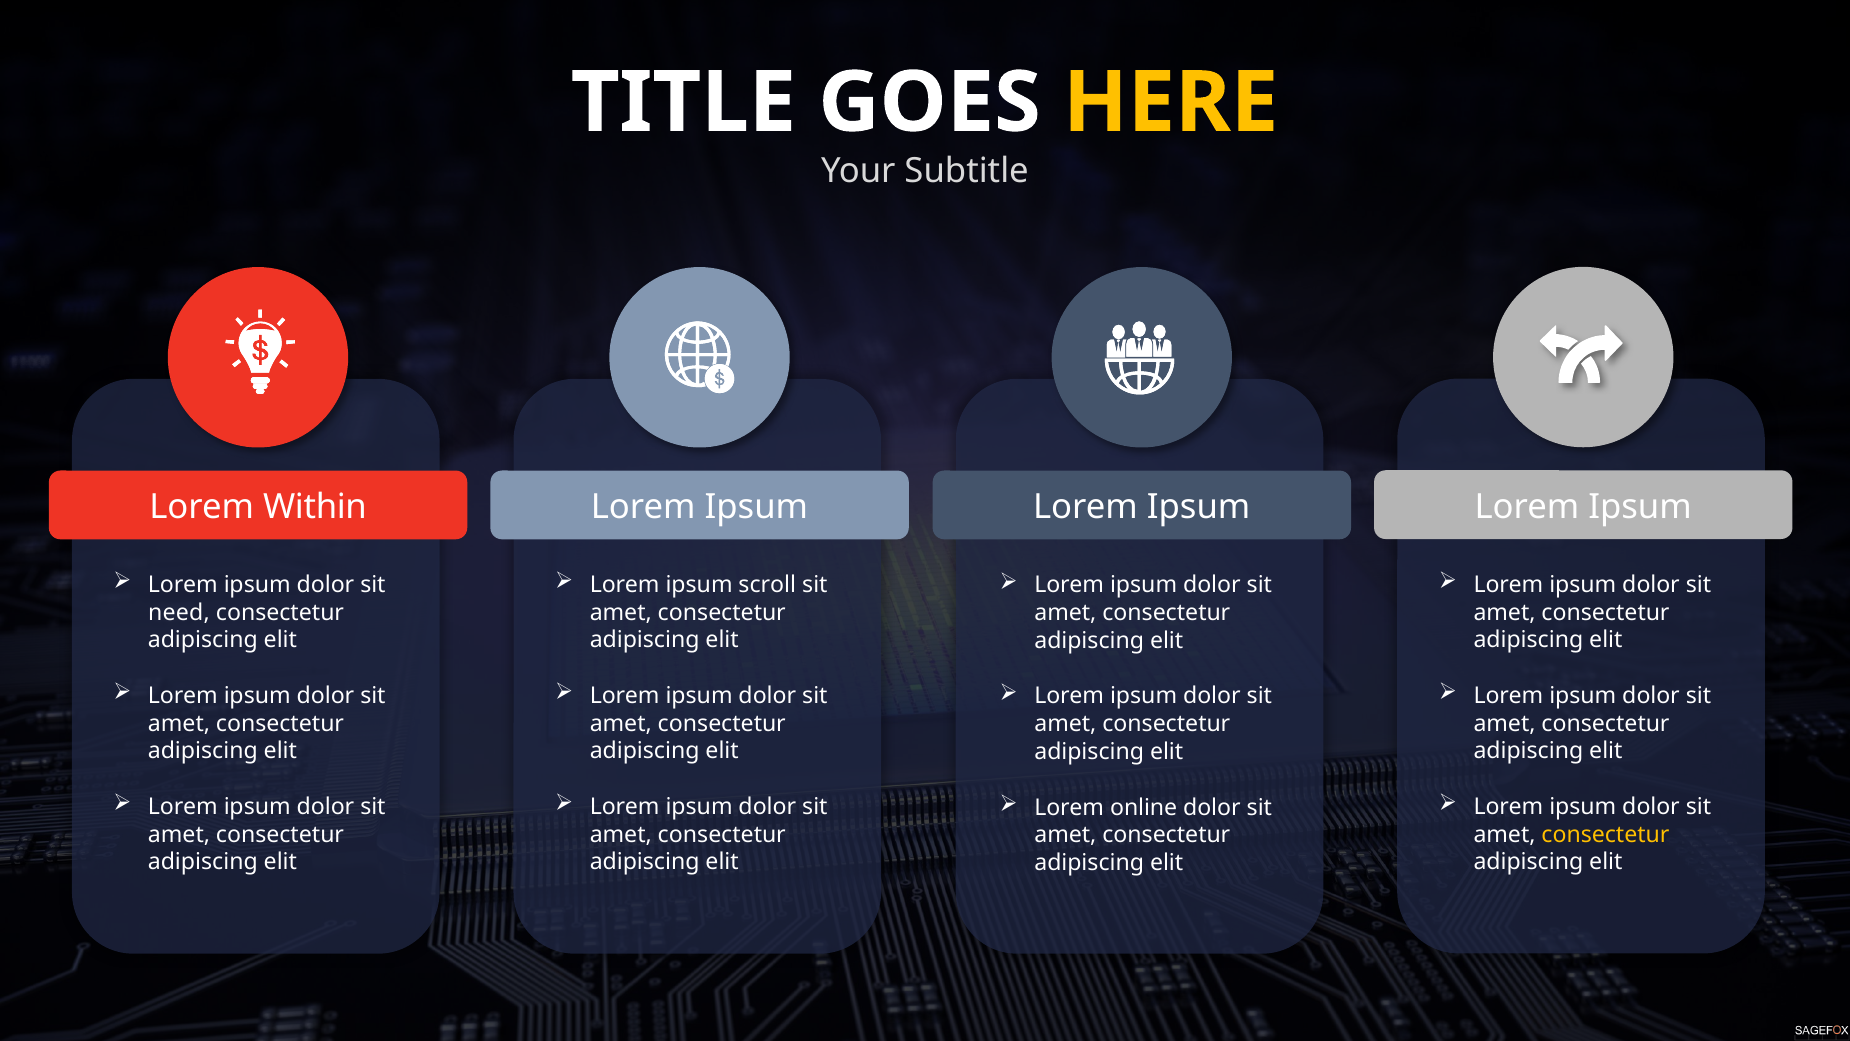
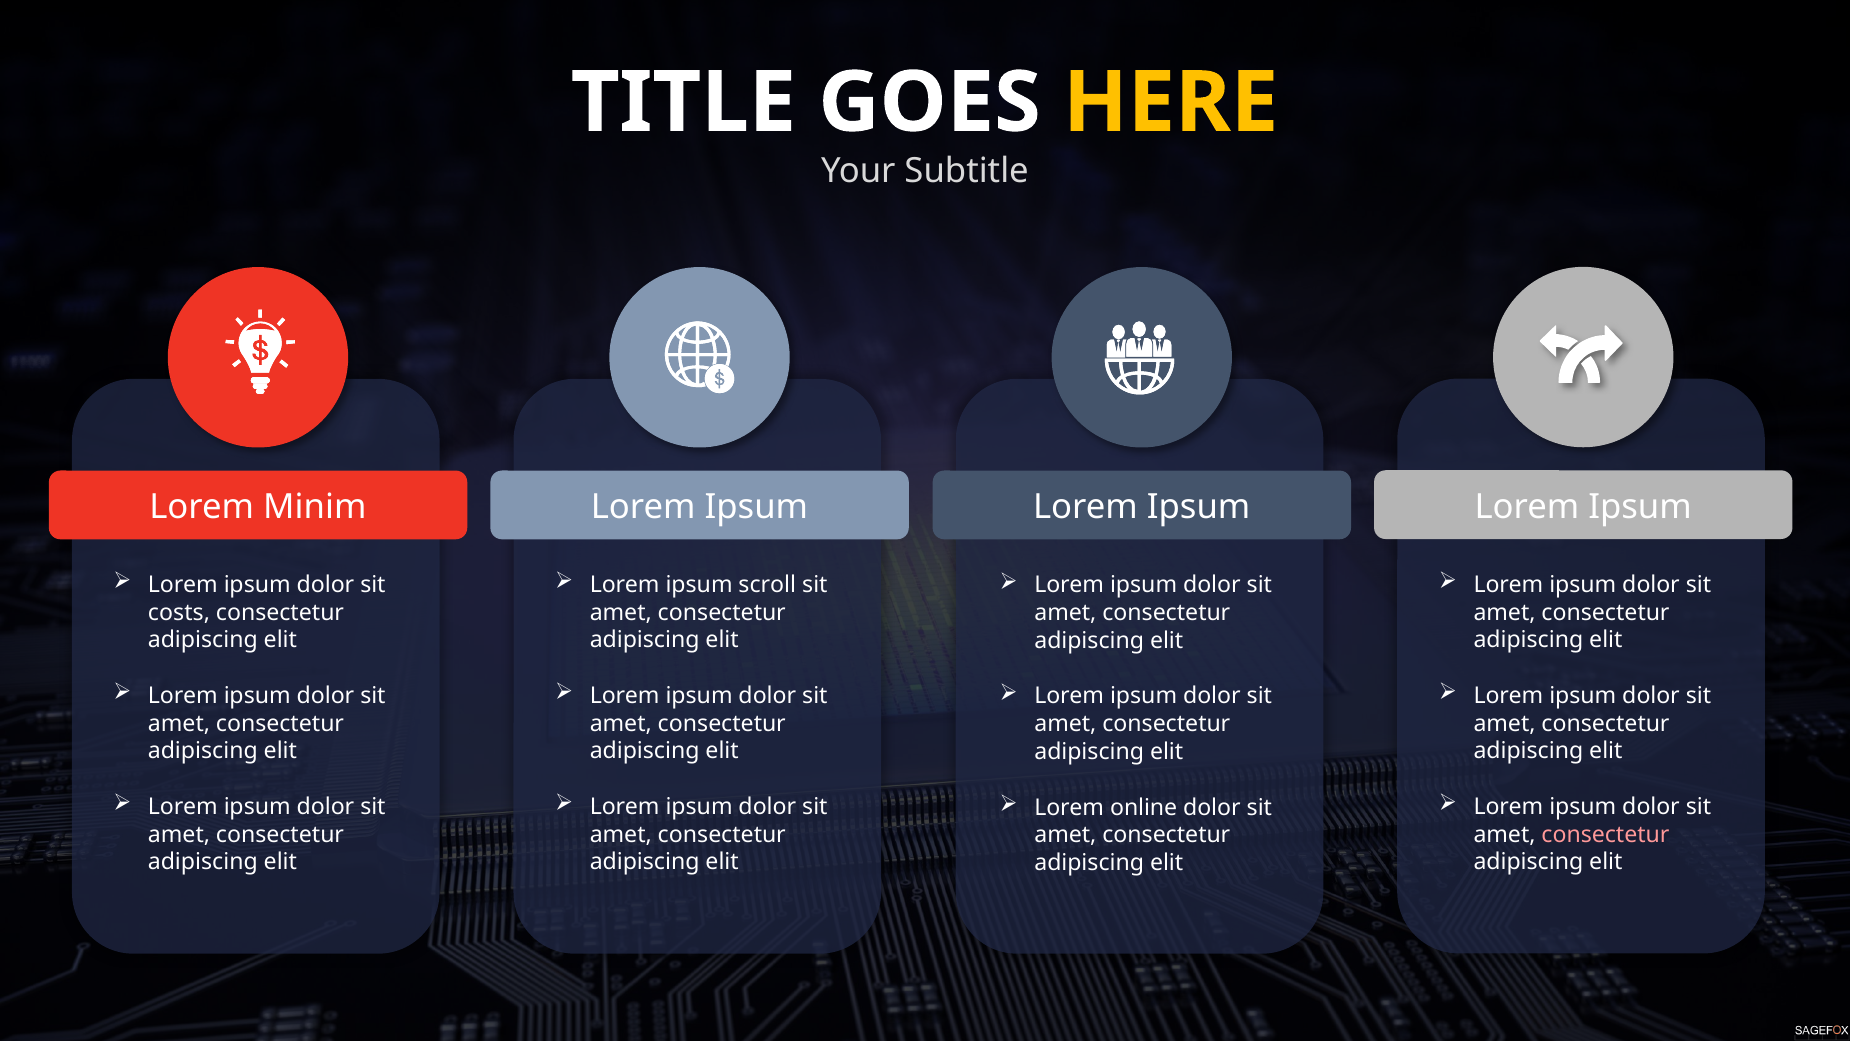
Within: Within -> Minim
need: need -> costs
consectetur at (1605, 834) colour: yellow -> pink
